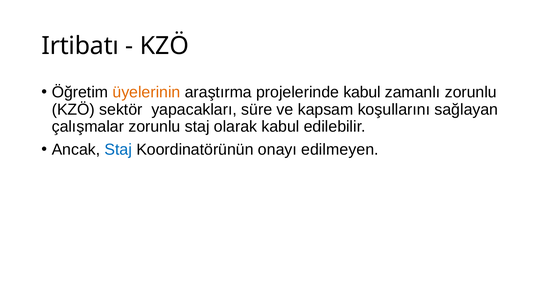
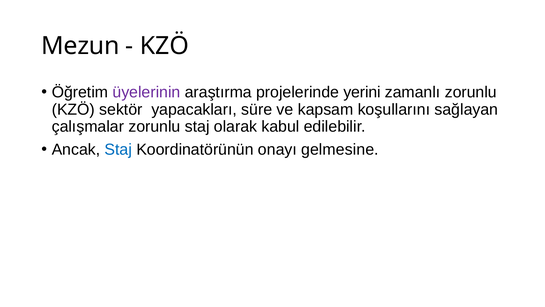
Irtibatı: Irtibatı -> Mezun
üyelerinin colour: orange -> purple
projelerinde kabul: kabul -> yerini
edilmeyen: edilmeyen -> gelmesine
